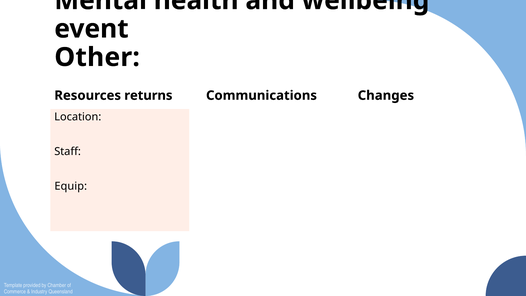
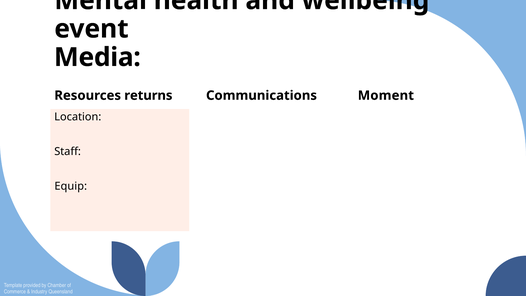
Other: Other -> Media
Changes: Changes -> Moment
